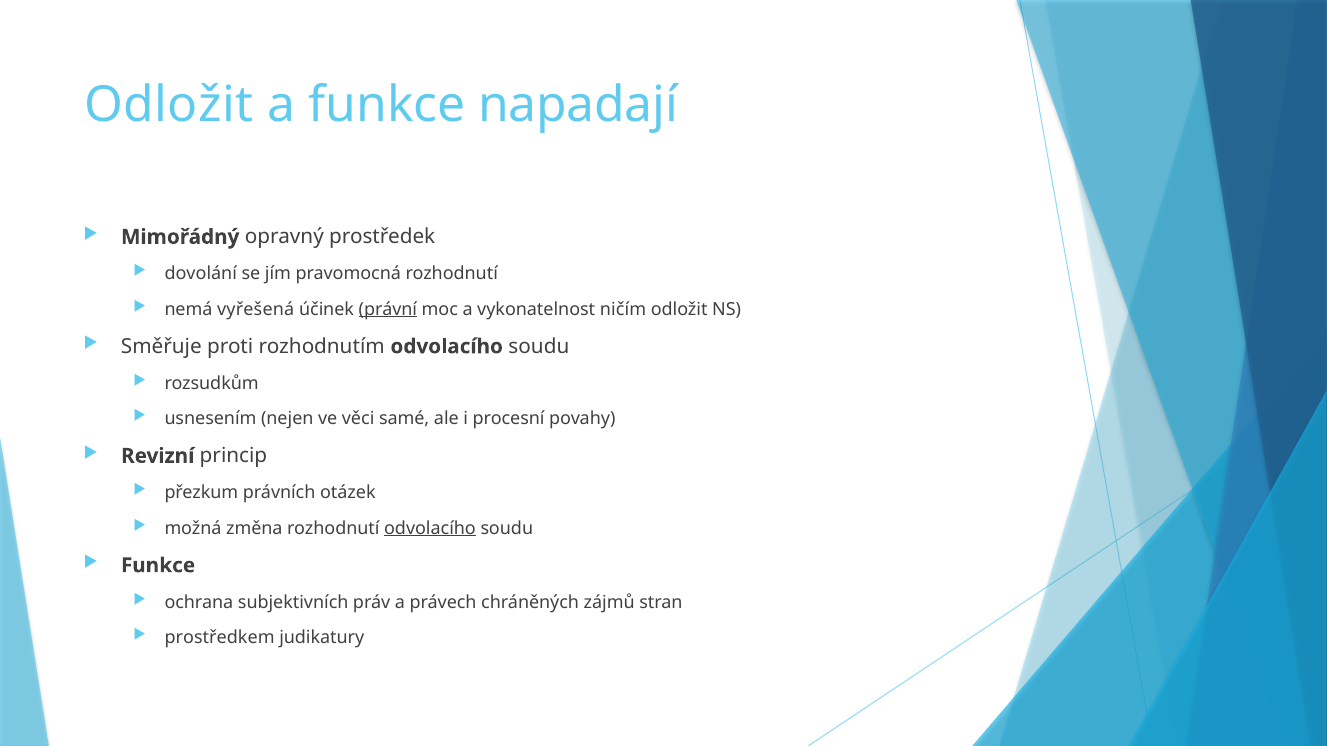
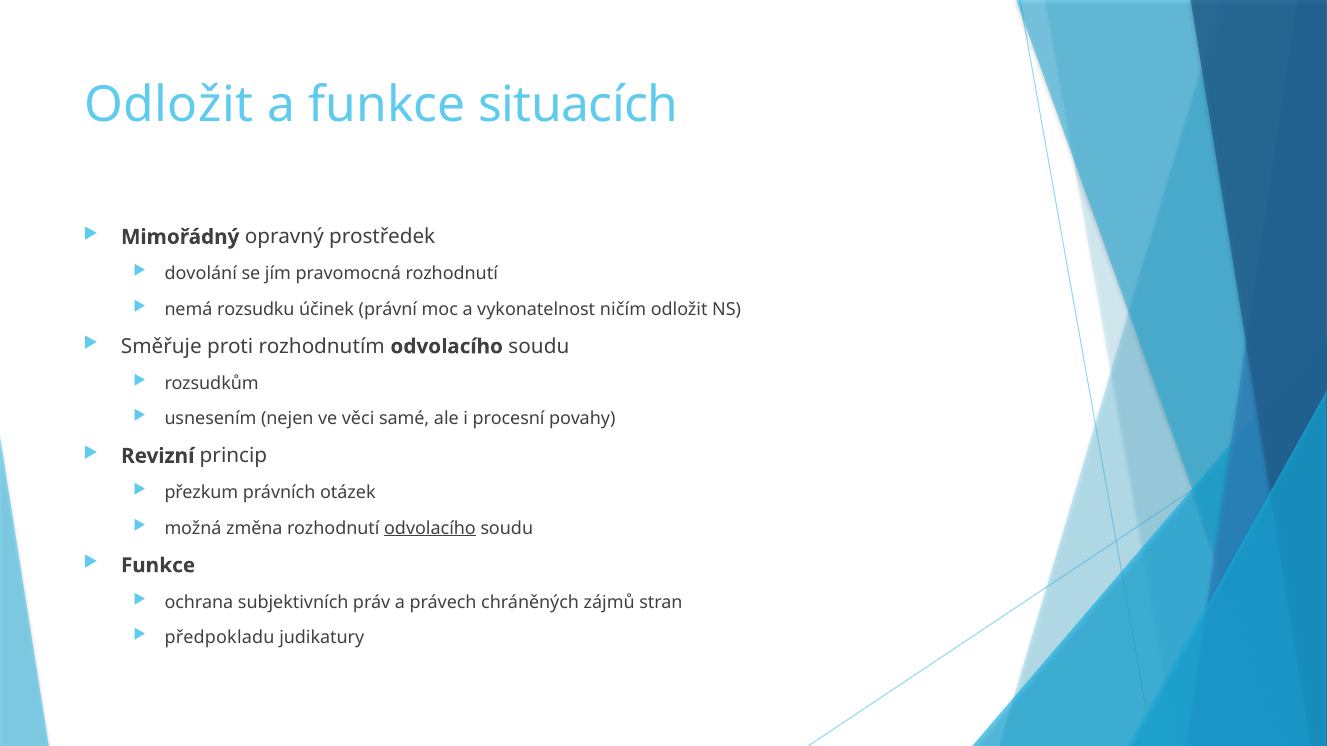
napadají: napadají -> situacích
vyřešená: vyřešená -> rozsudku
právní underline: present -> none
prostředkem: prostředkem -> předpokladu
